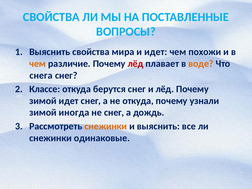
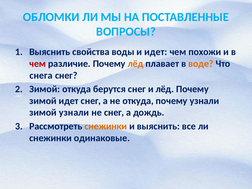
СВОЙСТВА at (51, 17): СВОЙСТВА -> ОБЛОМКИ
мира: мира -> воды
чем at (38, 64) colour: orange -> red
лёд at (135, 64) colour: red -> orange
Классе at (45, 89): Классе -> Зимой
зимой иногда: иногда -> узнали
